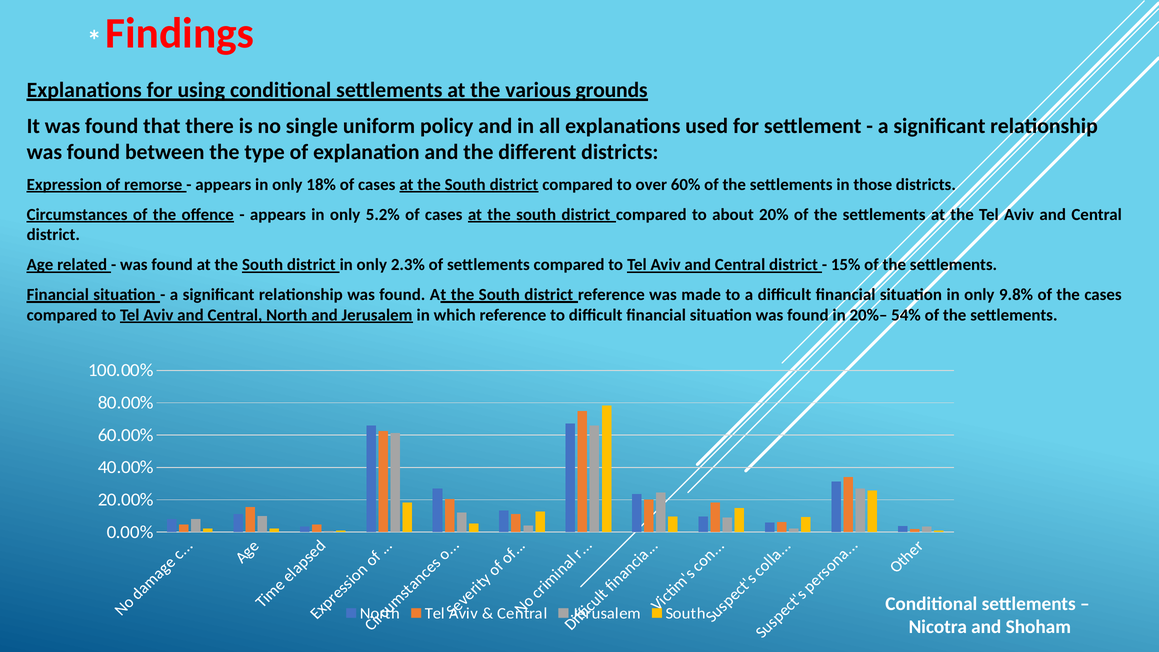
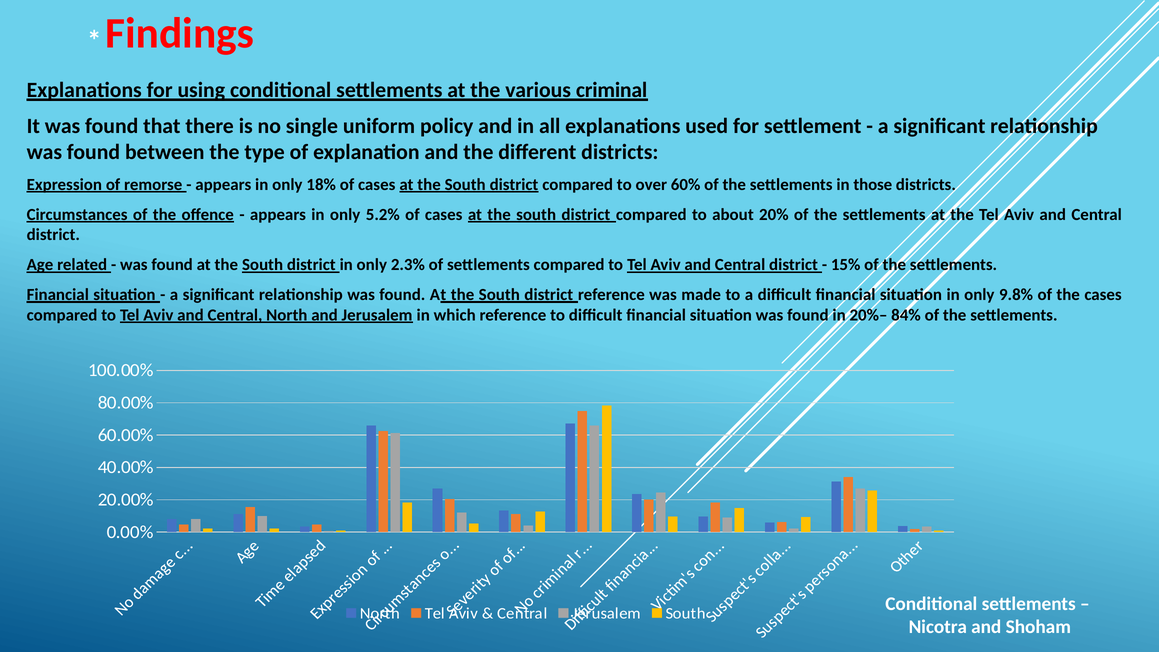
grounds: grounds -> criminal
54%: 54% -> 84%
